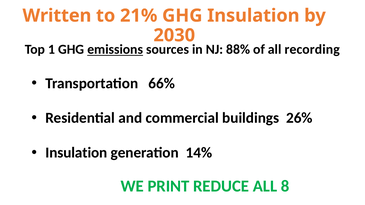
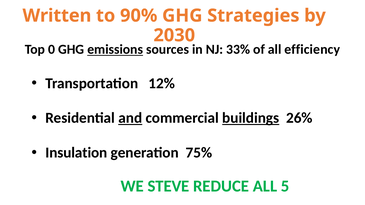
21%: 21% -> 90%
GHG Insulation: Insulation -> Strategies
1: 1 -> 0
88%: 88% -> 33%
recording: recording -> efficiency
66%: 66% -> 12%
and underline: none -> present
buildings underline: none -> present
14%: 14% -> 75%
PRINT: PRINT -> STEVE
8: 8 -> 5
